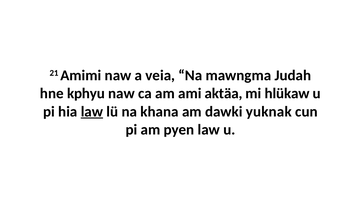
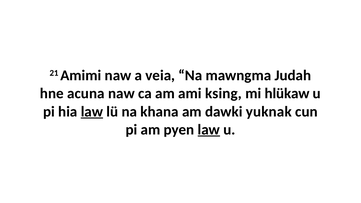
kphyu: kphyu -> acuna
aktäa: aktäa -> ksing
law at (209, 130) underline: none -> present
